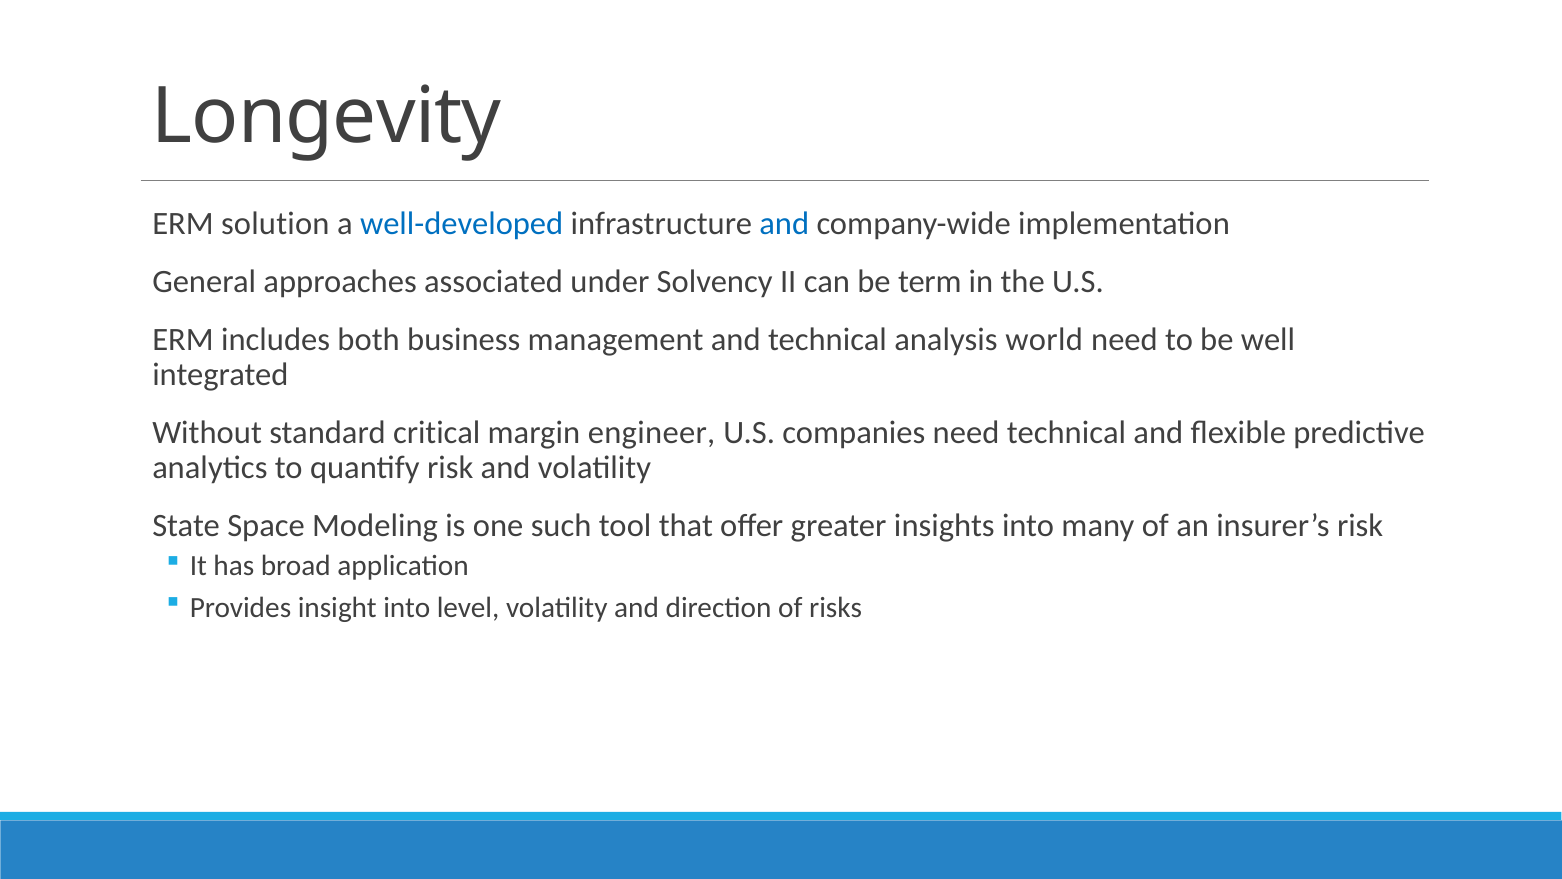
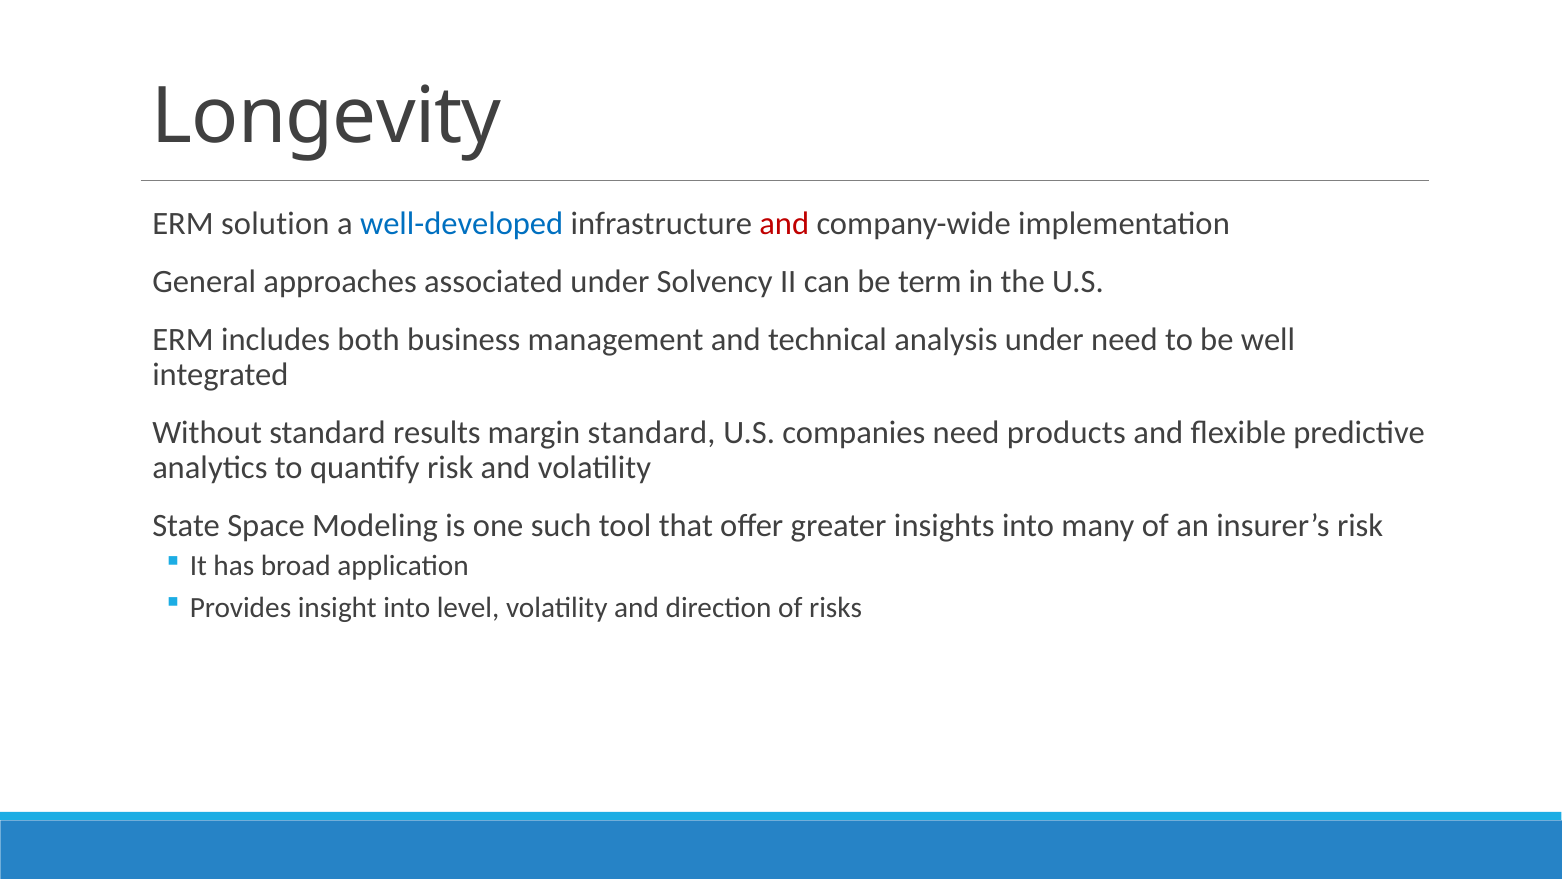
and at (784, 224) colour: blue -> red
analysis world: world -> under
critical: critical -> results
margin engineer: engineer -> standard
need technical: technical -> products
